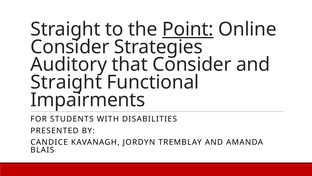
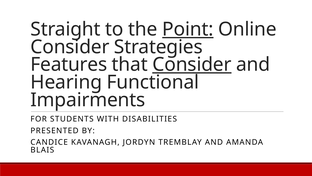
Auditory: Auditory -> Features
Consider at (192, 64) underline: none -> present
Straight at (66, 82): Straight -> Hearing
